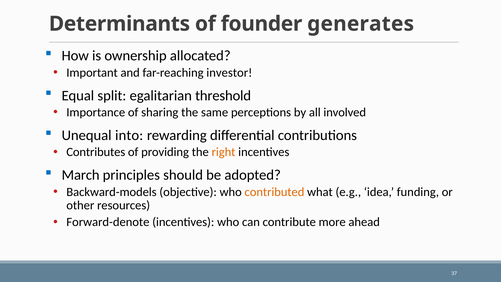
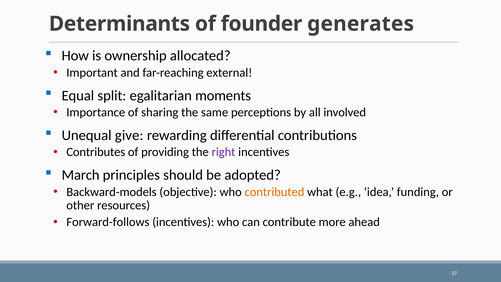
investor: investor -> external
threshold: threshold -> moments
into: into -> give
right colour: orange -> purple
Forward-denote: Forward-denote -> Forward-follows
